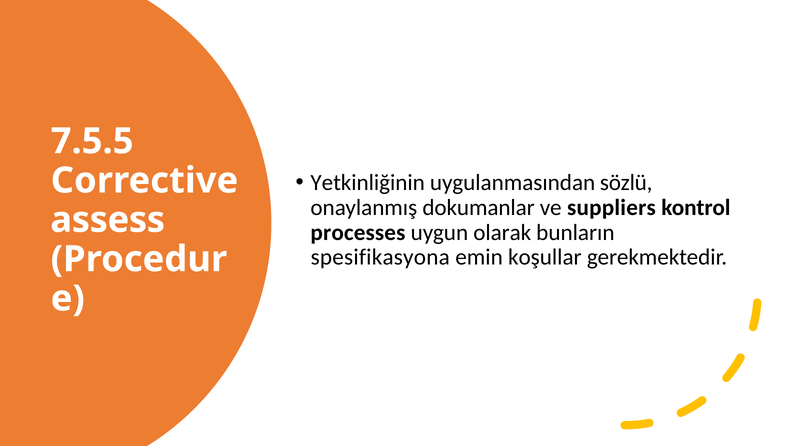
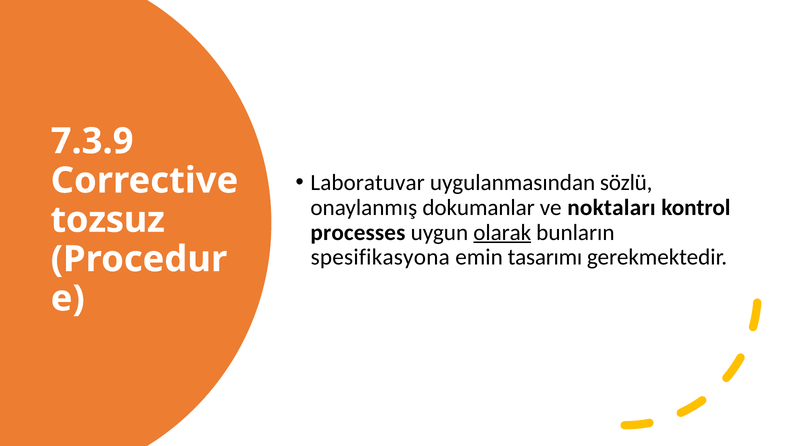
7.5.5: 7.5.5 -> 7.3.9
Yetkinliğinin: Yetkinliğinin -> Laboratuvar
suppliers: suppliers -> noktaları
assess: assess -> tozsuz
olarak underline: none -> present
koşullar: koşullar -> tasarımı
